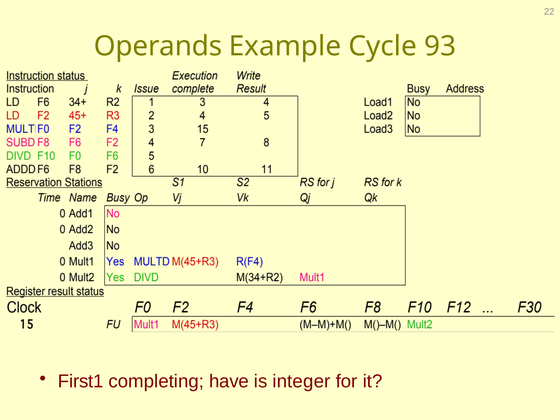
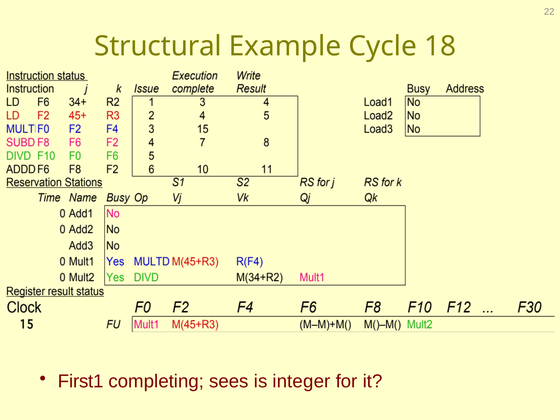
Operands: Operands -> Structural
93: 93 -> 18
have: have -> sees
